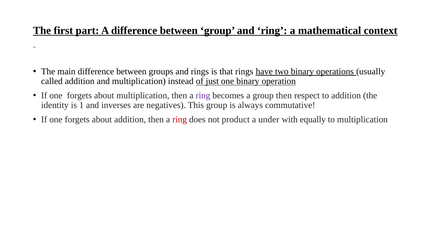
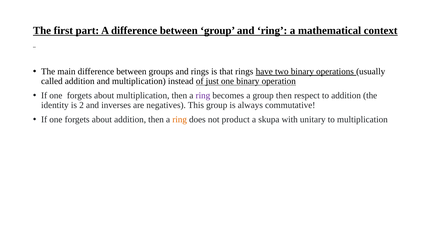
1: 1 -> 2
ring at (180, 119) colour: red -> orange
under: under -> skupa
equally: equally -> unitary
